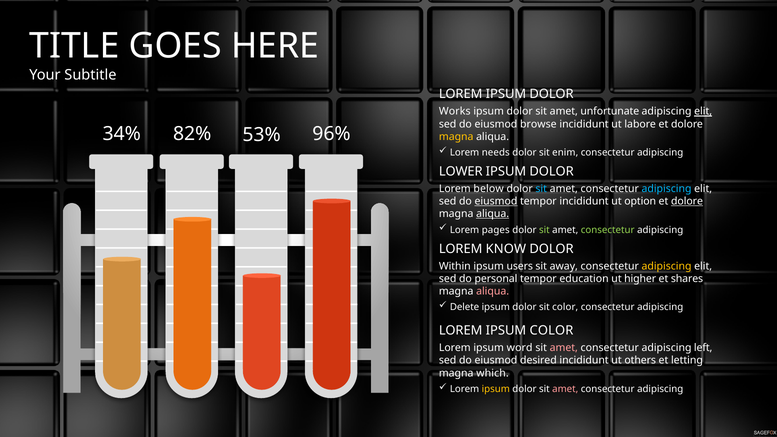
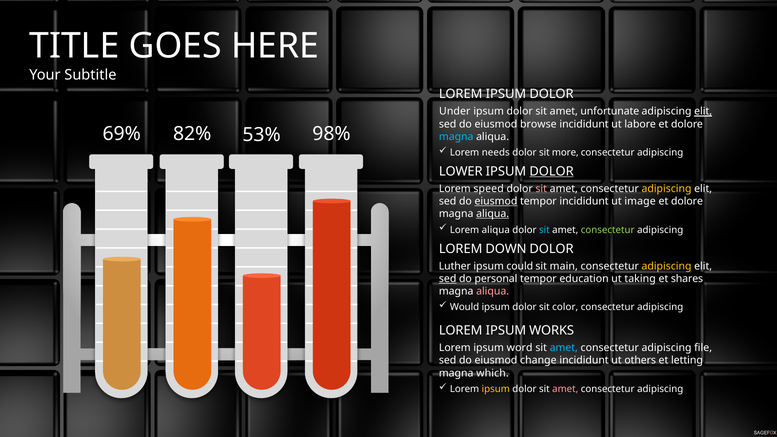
Works: Works -> Under
34%: 34% -> 69%
96%: 96% -> 98%
magna at (456, 137) colour: yellow -> light blue
enim: enim -> more
DOLOR at (552, 171) underline: none -> present
below: below -> speed
sit at (541, 189) colour: light blue -> pink
adipiscing at (667, 189) colour: light blue -> yellow
option: option -> image
dolore at (687, 201) underline: present -> none
Lorem pages: pages -> aliqua
sit at (544, 230) colour: light green -> light blue
KNOW: KNOW -> DOWN
Within: Within -> Luther
users: users -> could
away: away -> main
sed at (448, 279) underline: none -> present
higher: higher -> taking
Delete: Delete -> Would
IPSUM COLOR: COLOR -> WORKS
amet at (564, 348) colour: pink -> light blue
left: left -> file
desired: desired -> change
